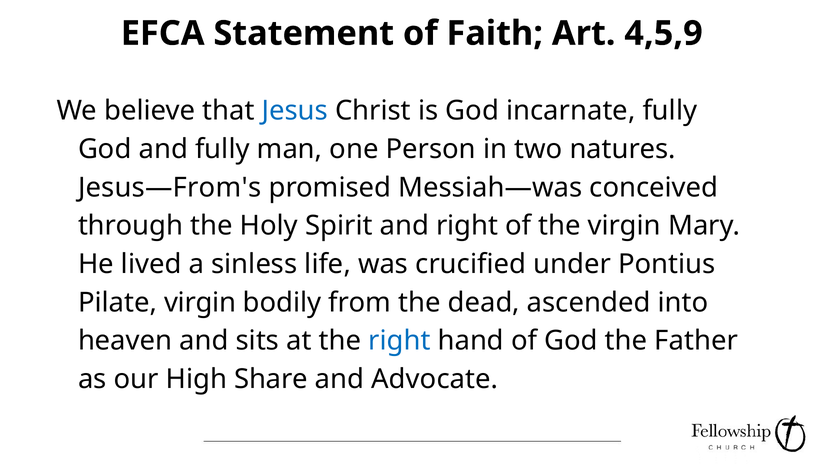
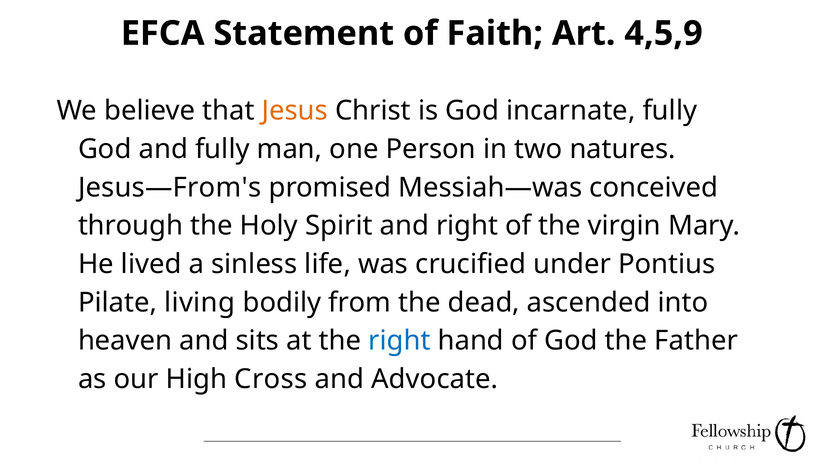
Jesus colour: blue -> orange
Pilate virgin: virgin -> living
Share: Share -> Cross
